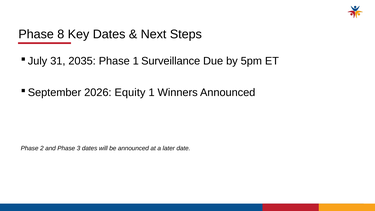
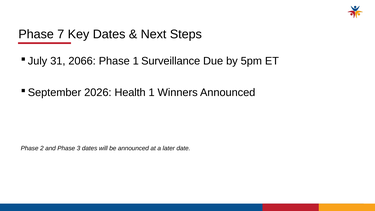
8: 8 -> 7
2035: 2035 -> 2066
Equity: Equity -> Health
